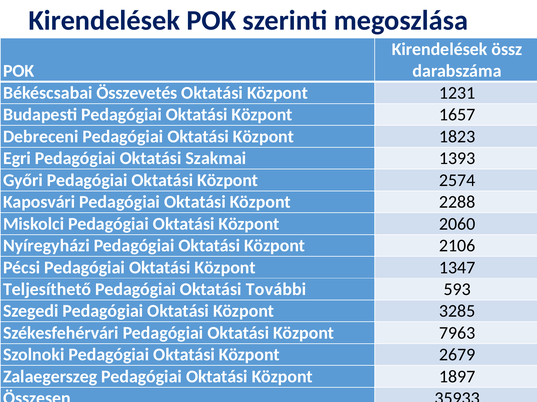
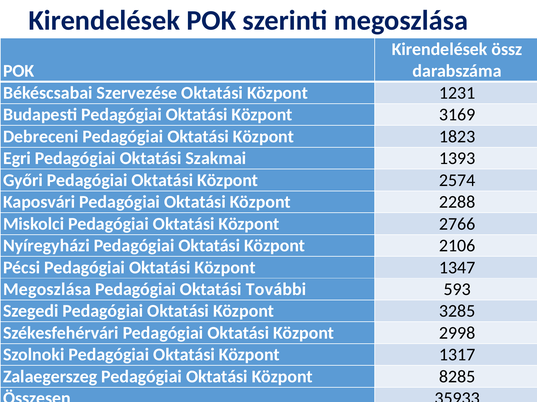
Összevetés: Összevetés -> Szervezése
1657: 1657 -> 3169
2060: 2060 -> 2766
Teljesíthető at (47, 290): Teljesíthető -> Megoszlása
7963: 7963 -> 2998
2679: 2679 -> 1317
1897: 1897 -> 8285
